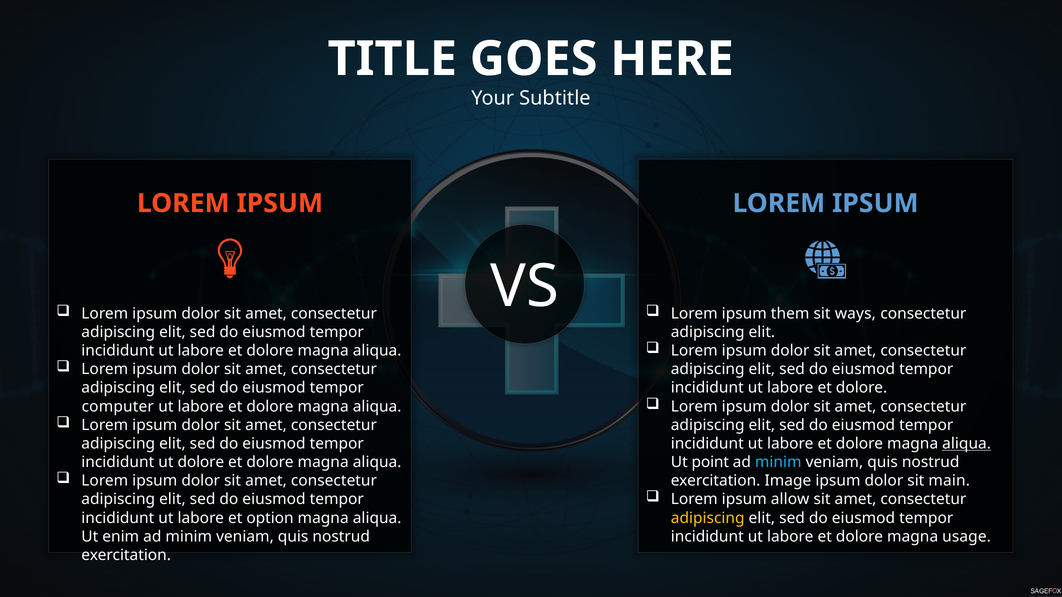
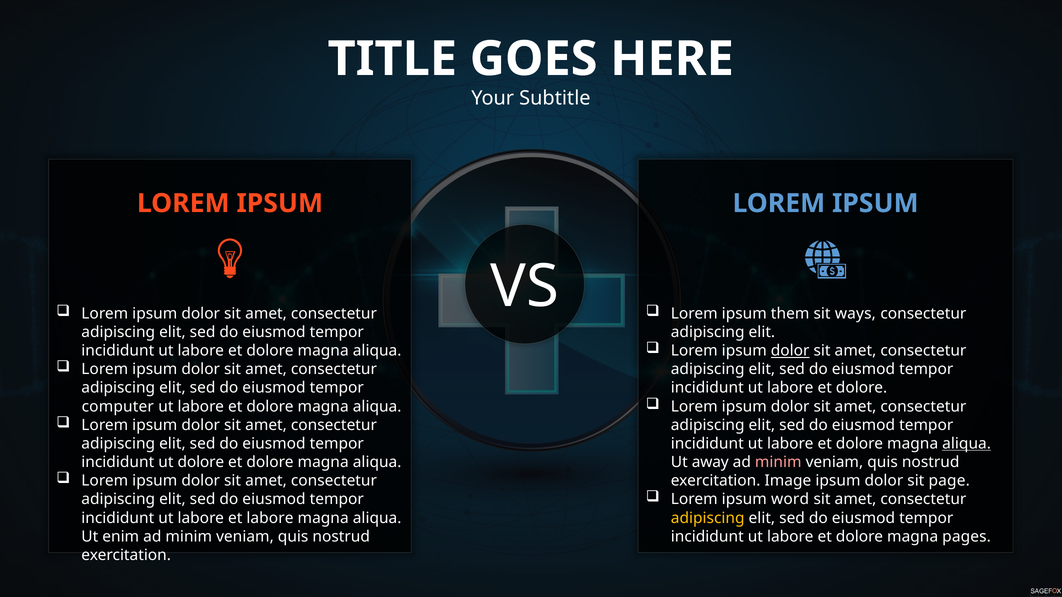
dolor at (790, 351) underline: none -> present
point: point -> away
minim at (778, 462) colour: light blue -> pink
main: main -> page
allow: allow -> word
et option: option -> labore
usage: usage -> pages
